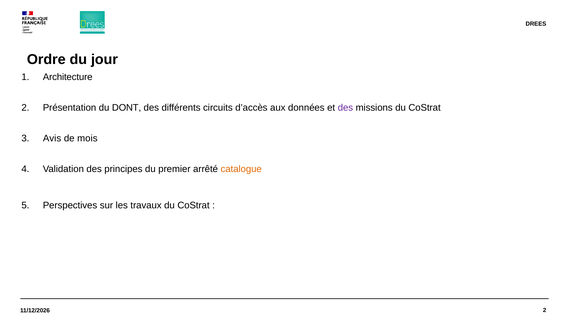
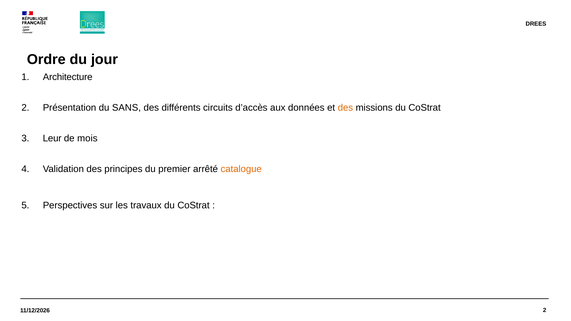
DONT: DONT -> SANS
des at (345, 108) colour: purple -> orange
Avis: Avis -> Leur
